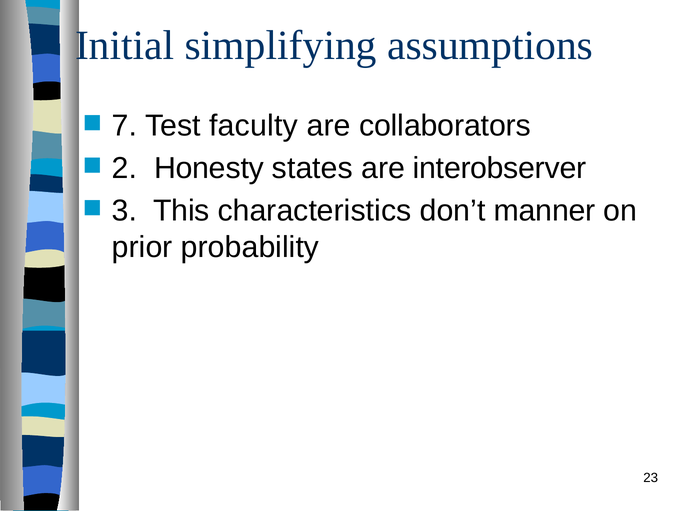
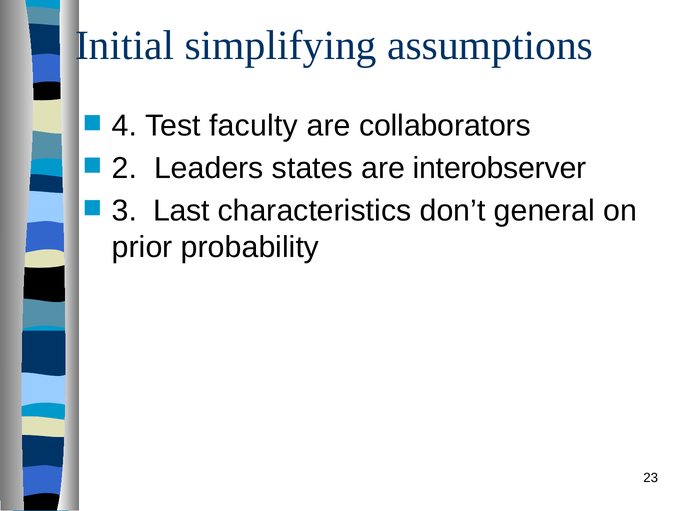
7: 7 -> 4
Honesty: Honesty -> Leaders
This: This -> Last
manner: manner -> general
